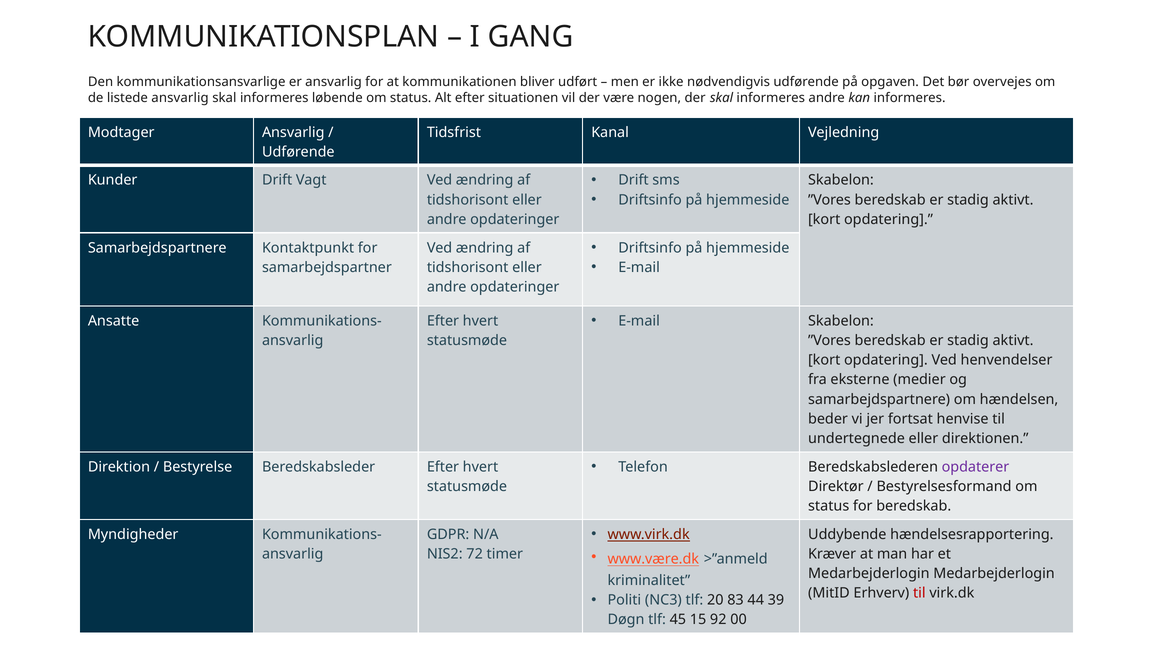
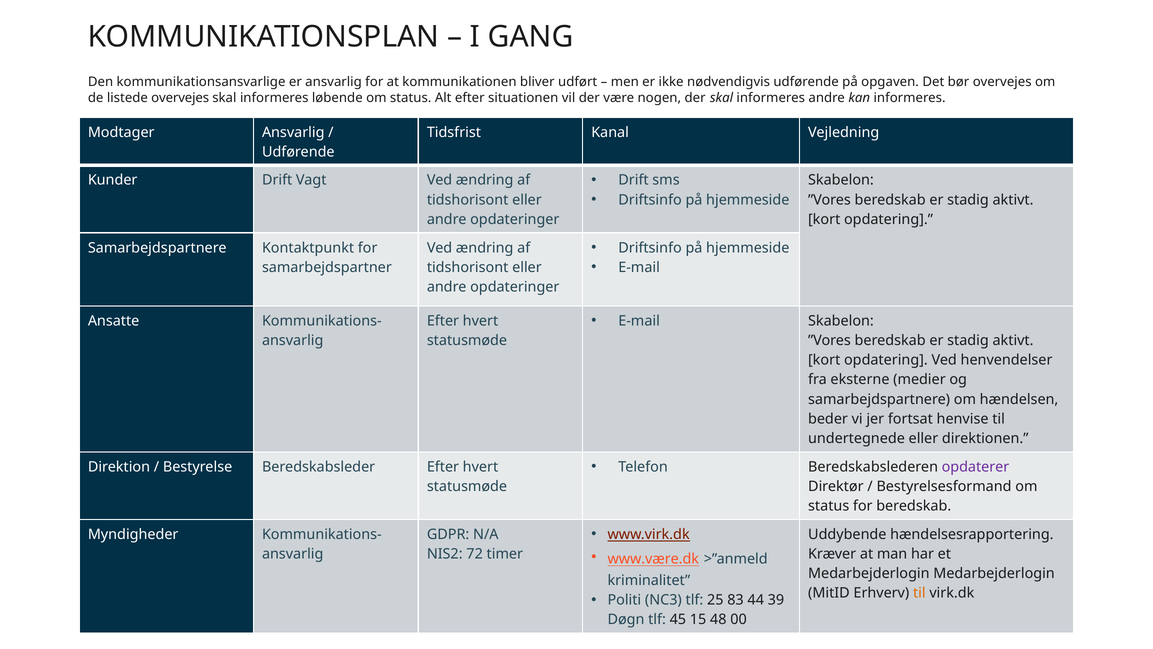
listede ansvarlig: ansvarlig -> overvejes
til at (919, 593) colour: red -> orange
20: 20 -> 25
92: 92 -> 48
